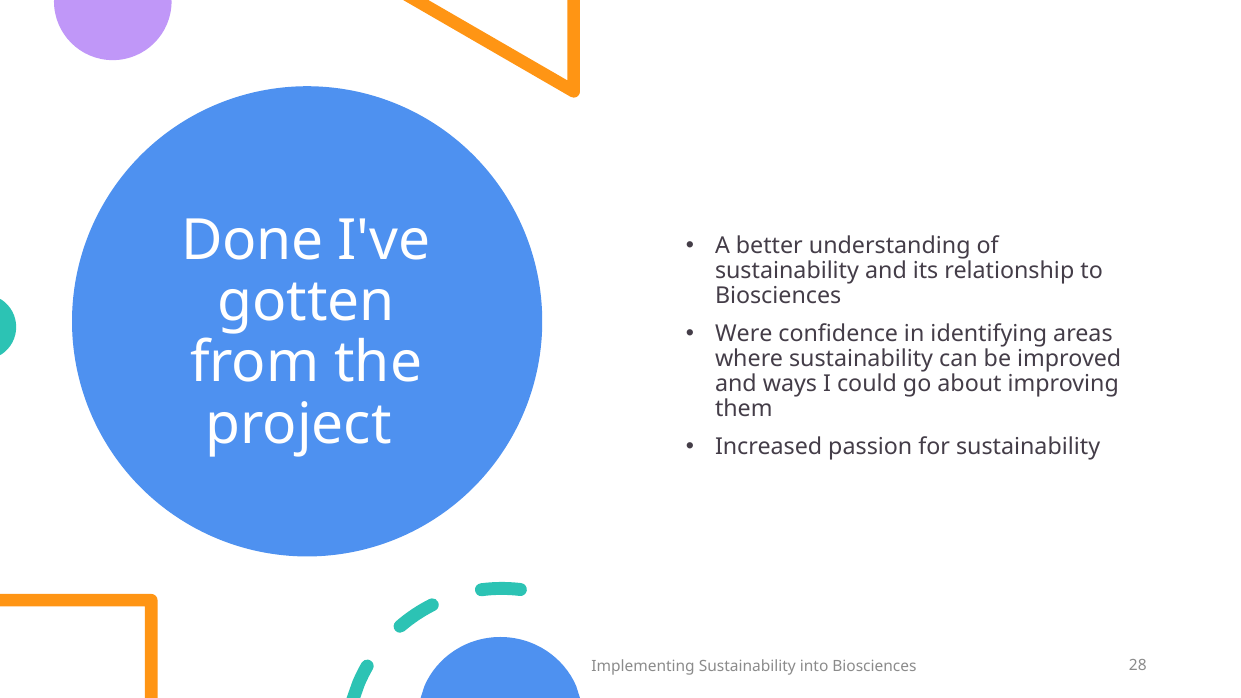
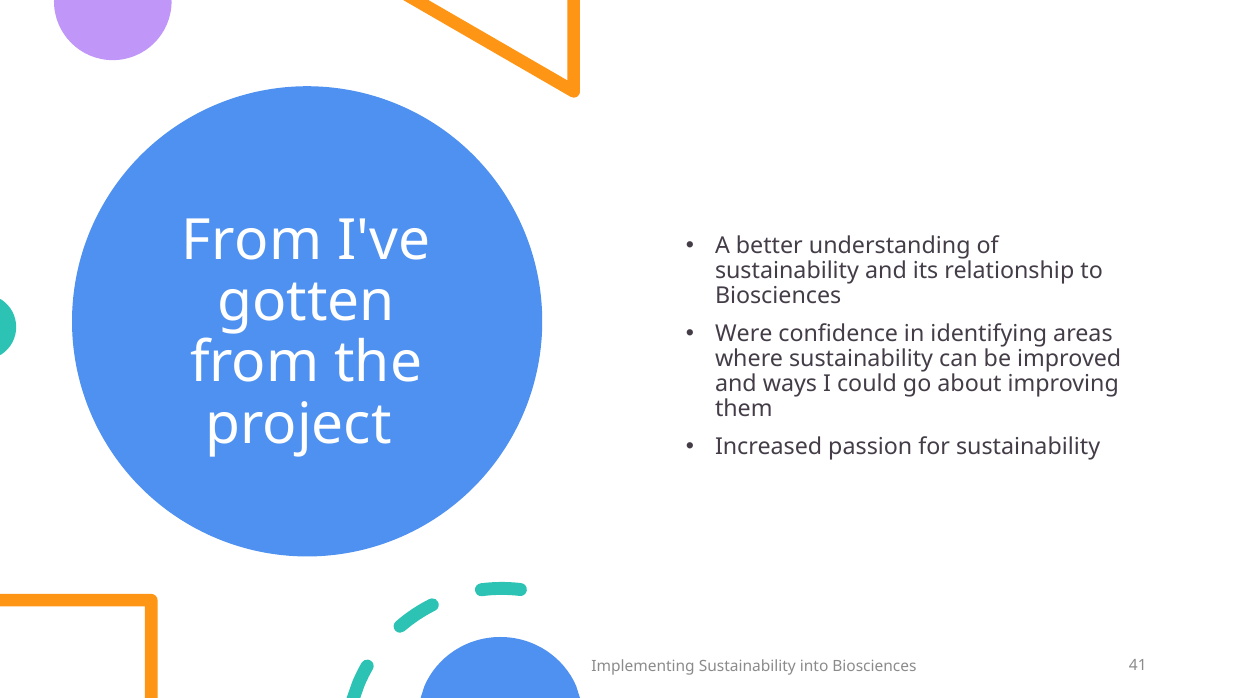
Done at (252, 240): Done -> From
28: 28 -> 41
